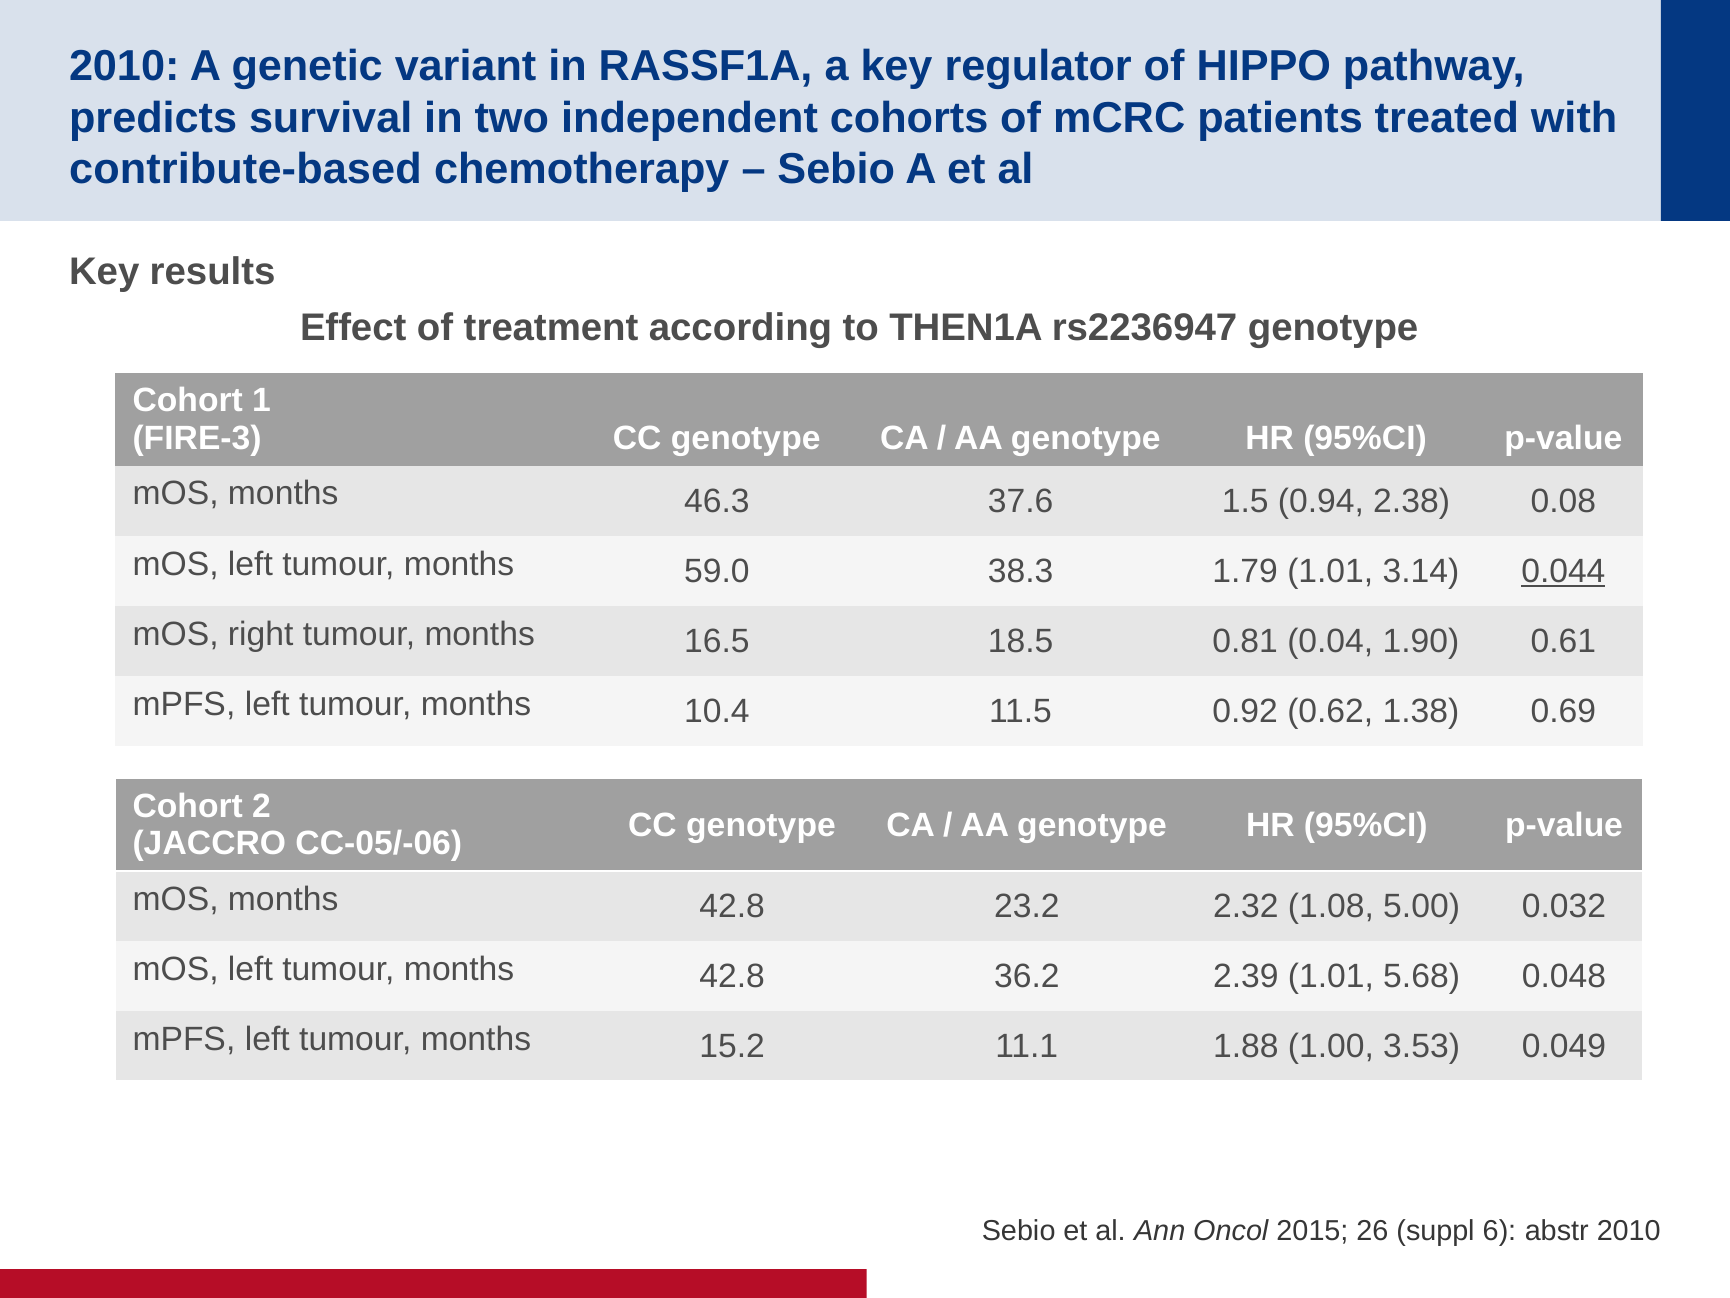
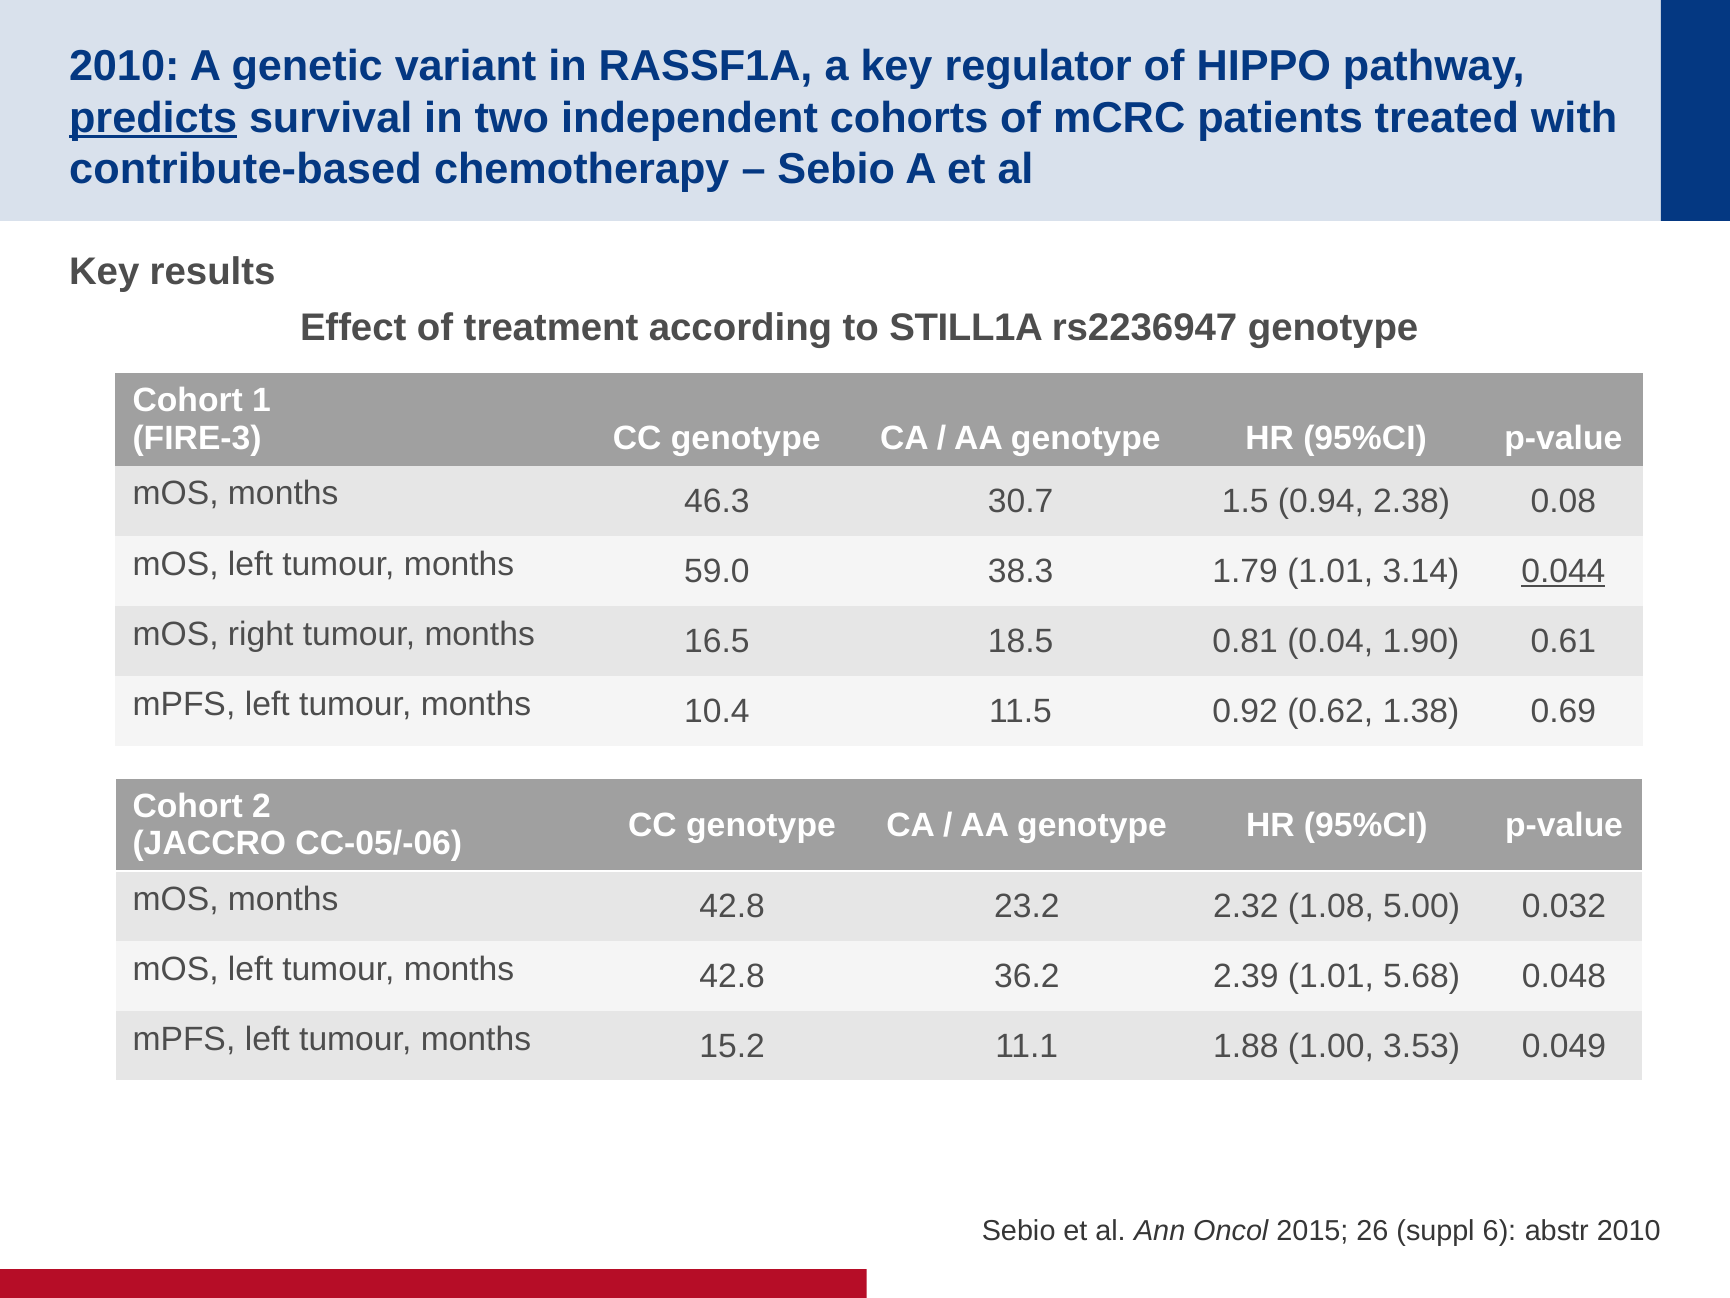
predicts underline: none -> present
THEN1A: THEN1A -> STILL1A
37.6: 37.6 -> 30.7
